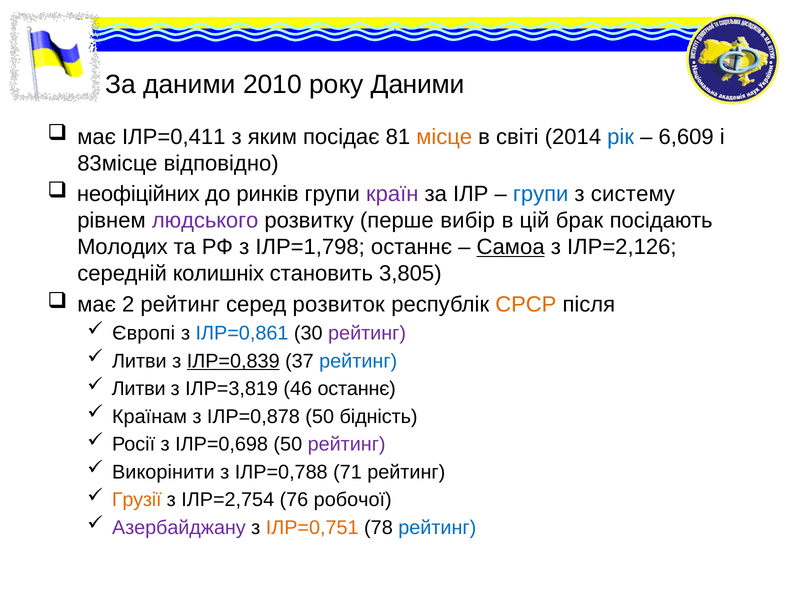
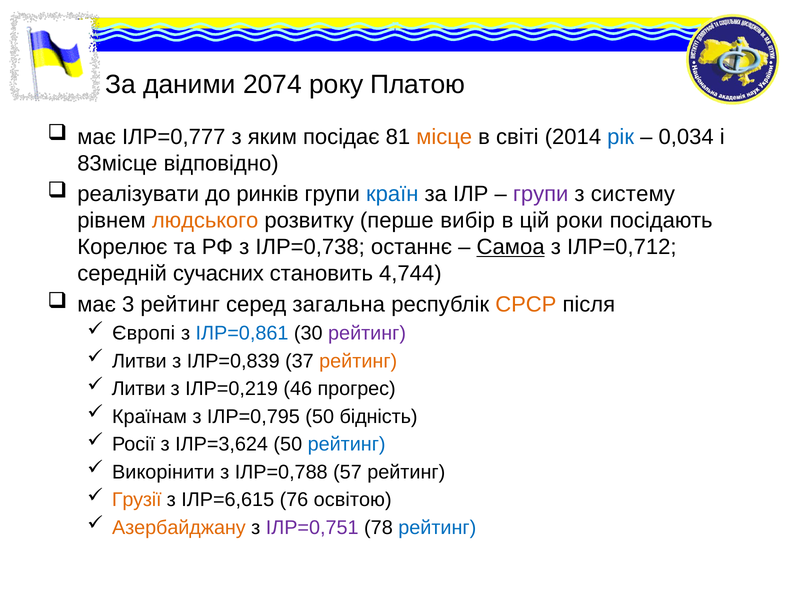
2010: 2010 -> 2074
року Даними: Даними -> Платою
ІЛР=0,411: ІЛР=0,411 -> ІЛР=0,777
6,609: 6,609 -> 0,034
неофіційних: неофіційних -> реалізувати
країн colour: purple -> blue
групи at (541, 194) colour: blue -> purple
людського colour: purple -> orange
брак: брак -> роки
Молодих: Молодих -> Корелює
ІЛР=1,798: ІЛР=1,798 -> ІЛР=0,738
ІЛР=2,126: ІЛР=2,126 -> ІЛР=0,712
колишніх: колишніх -> сучасних
3,805: 3,805 -> 4,744
2: 2 -> 3
розвиток: розвиток -> загальна
ІЛР=0,839 underline: present -> none
рейтинг at (358, 361) colour: blue -> orange
ІЛР=3,819: ІЛР=3,819 -> ІЛР=0,219
46 останнє: останнє -> прогрес
ІЛР=0,878: ІЛР=0,878 -> ІЛР=0,795
ІЛР=0,698: ІЛР=0,698 -> ІЛР=3,624
рейтинг at (347, 444) colour: purple -> blue
71: 71 -> 57
ІЛР=2,754: ІЛР=2,754 -> ІЛР=6,615
робочої: робочої -> освітою
Азербайджану colour: purple -> orange
ІЛР=0,751 colour: orange -> purple
